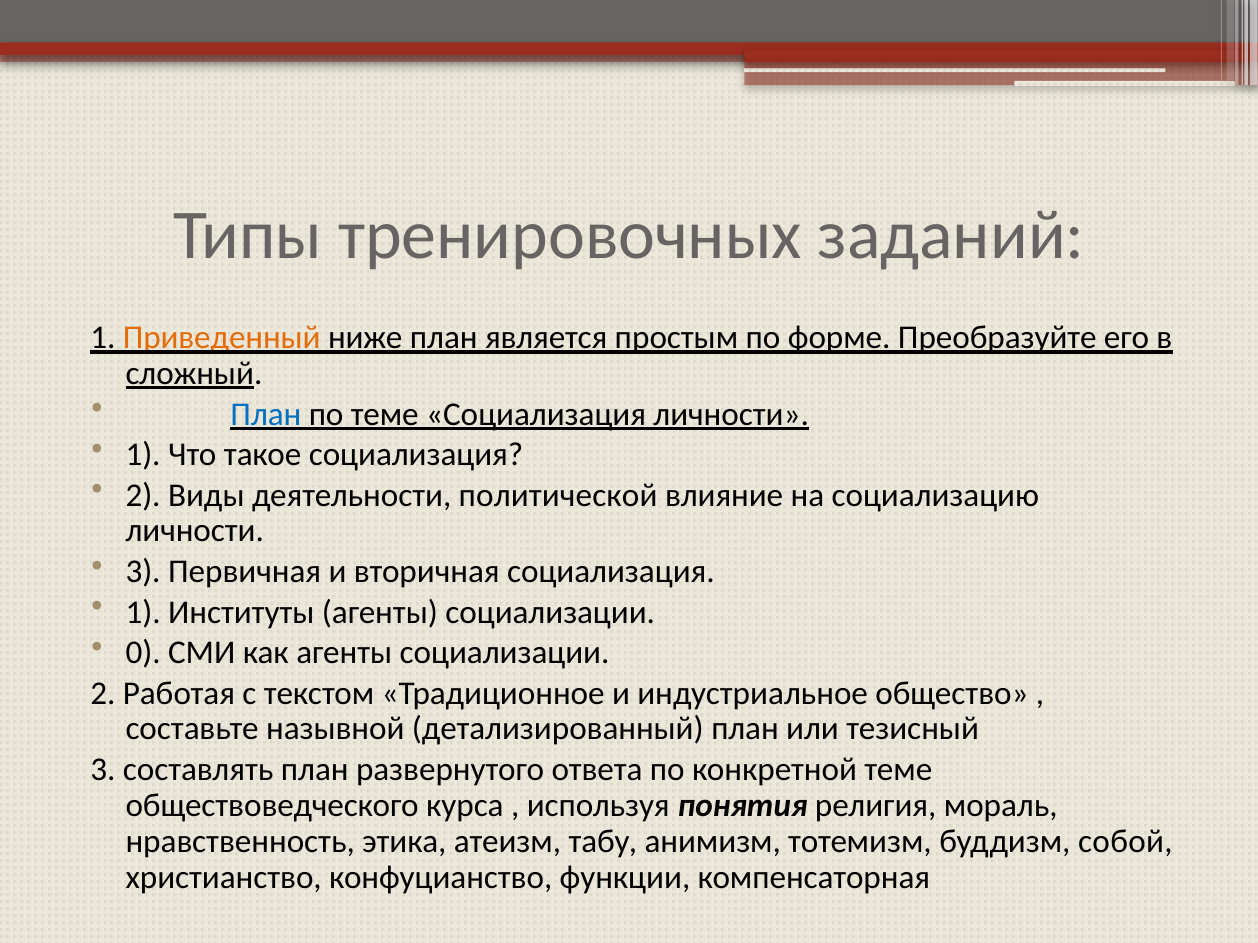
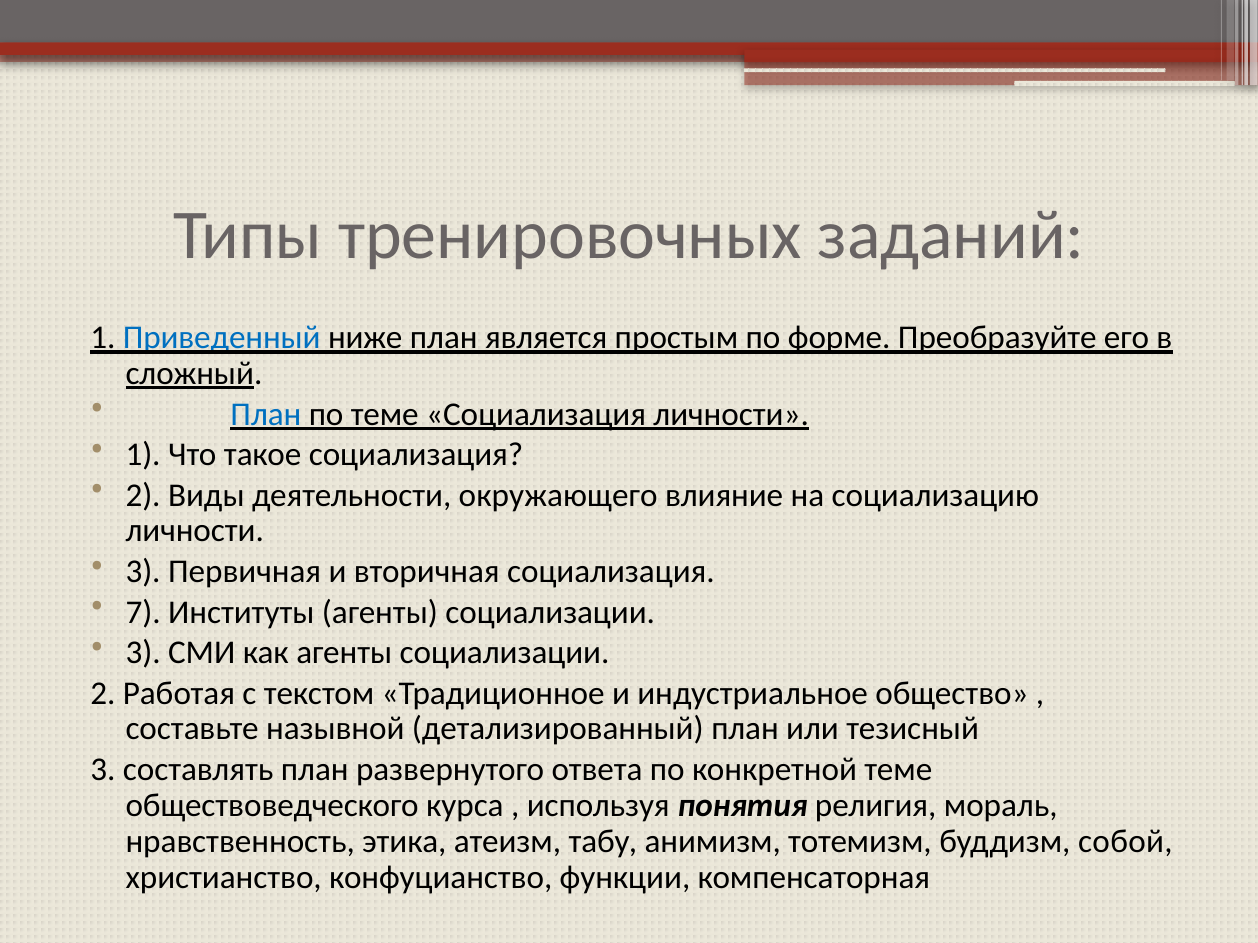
Приведенный colour: orange -> blue
политической: политической -> окружающего
1 at (143, 612): 1 -> 7
0 at (143, 653): 0 -> 3
